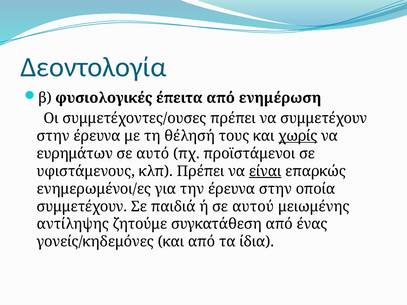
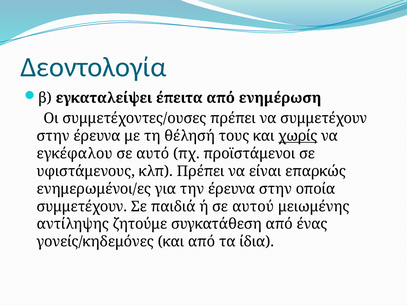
φυσιολογικές: φυσιολογικές -> εγκαταλείψει
ευρημάτων: ευρημάτων -> εγκέφαλου
είναι underline: present -> none
